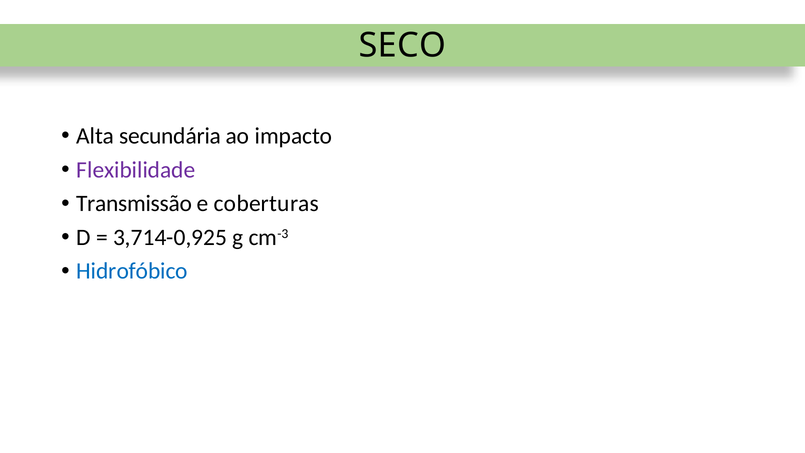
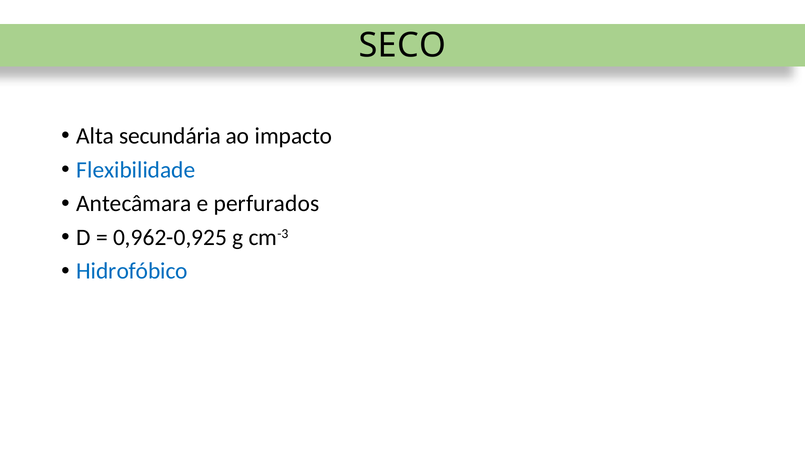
Flexibilidade colour: purple -> blue
Transmissão: Transmissão -> Antecâmara
coberturas: coberturas -> perfurados
3,714-0,925: 3,714-0,925 -> 0,962-0,925
